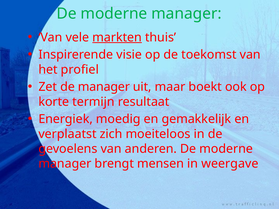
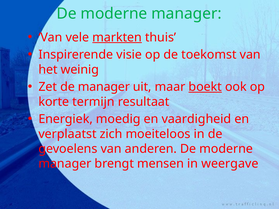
profiel: profiel -> weinig
boekt underline: none -> present
gemakkelijk: gemakkelijk -> vaardigheid
